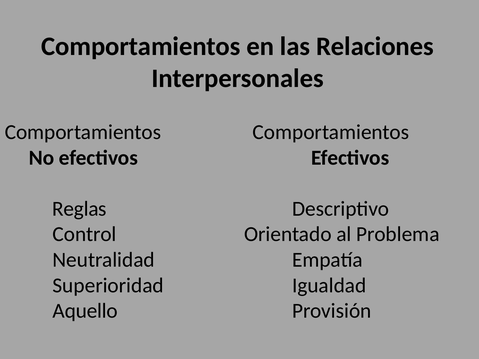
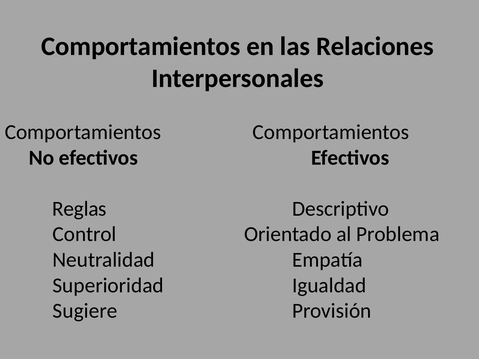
Aquello: Aquello -> Sugiere
